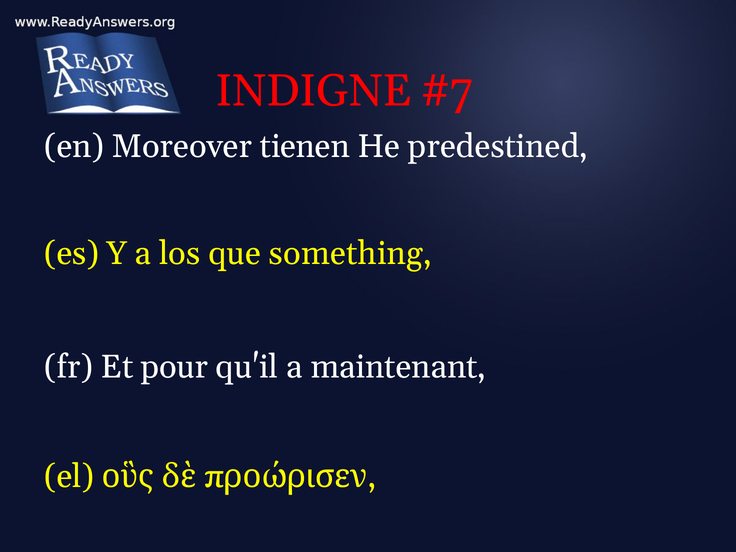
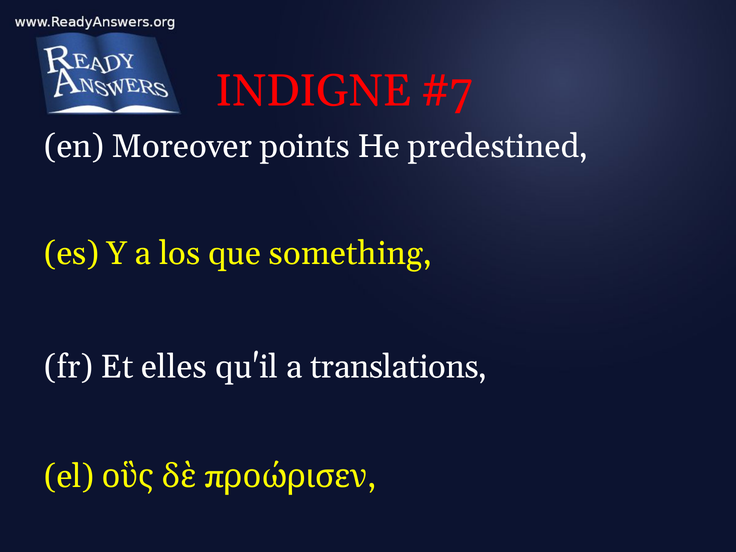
tienen: tienen -> points
pour: pour -> elles
maintenant: maintenant -> translations
